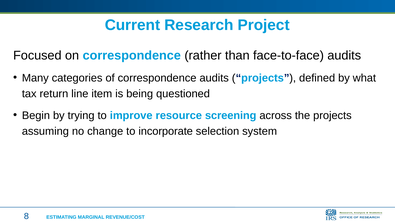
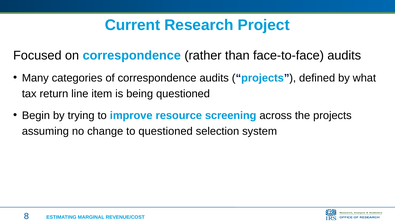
to incorporate: incorporate -> questioned
